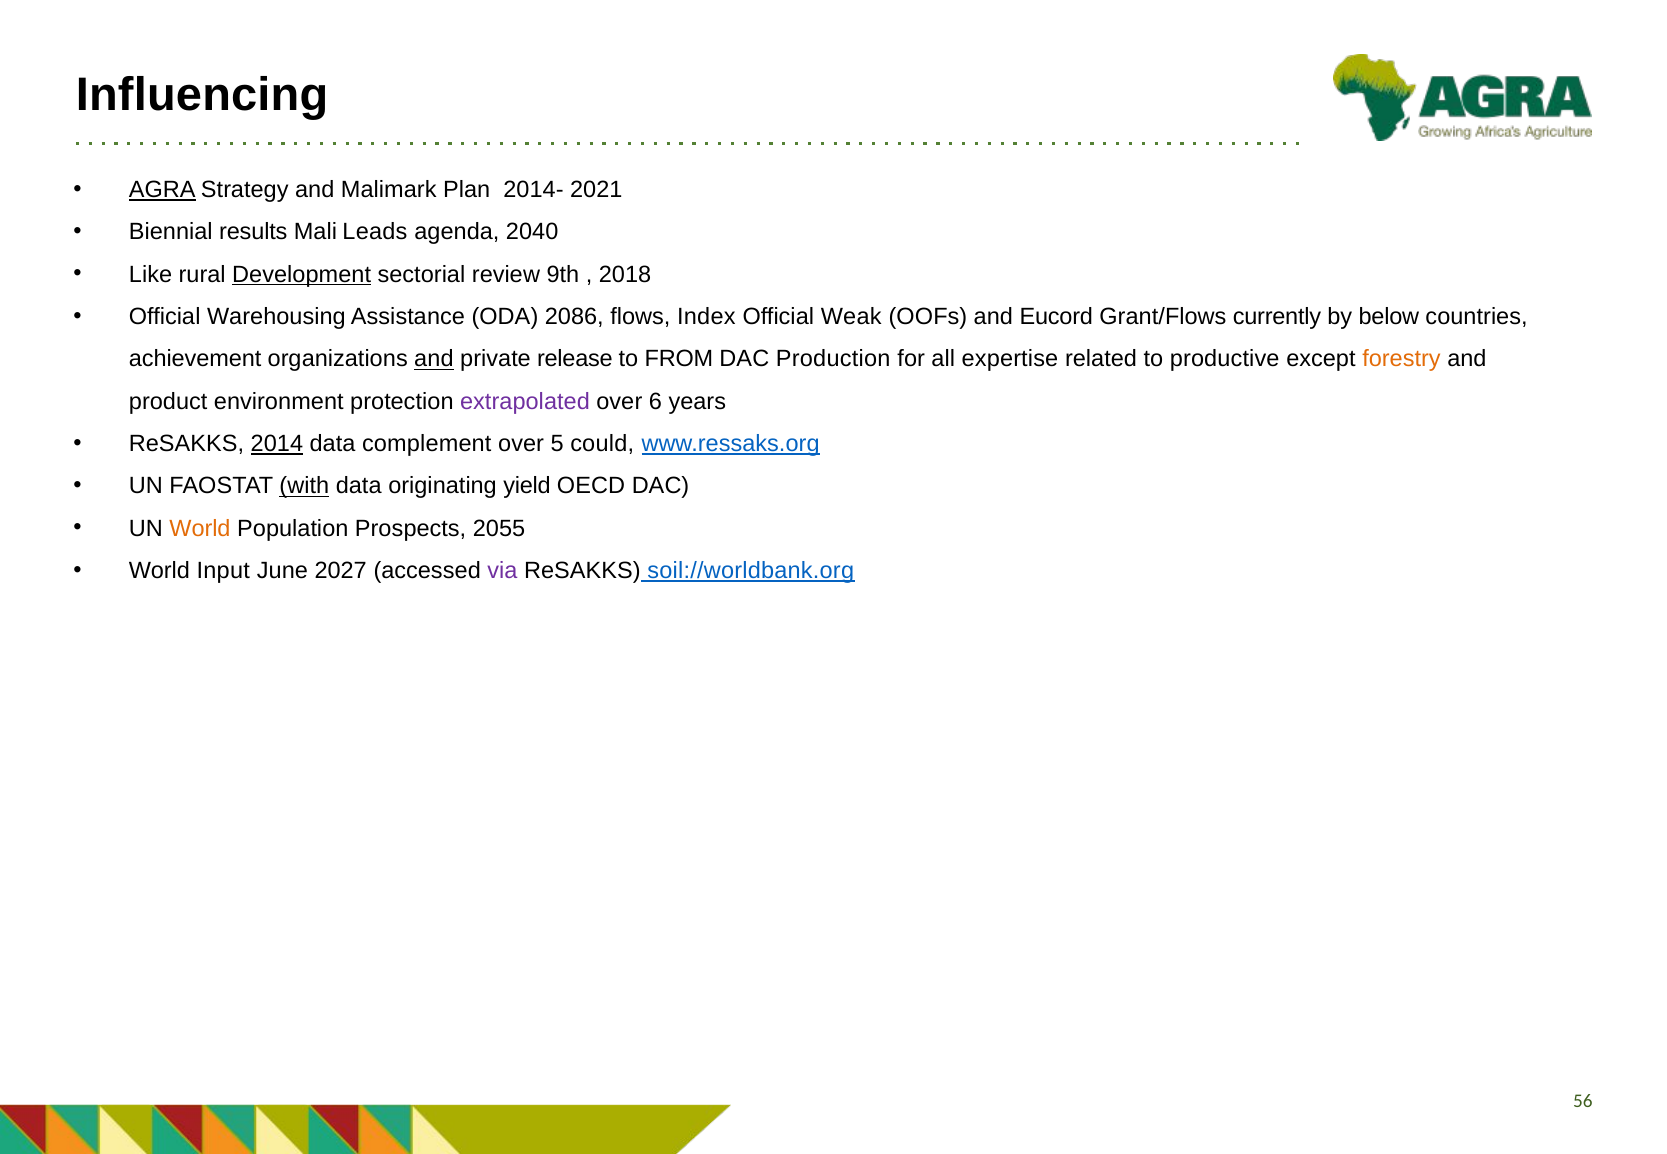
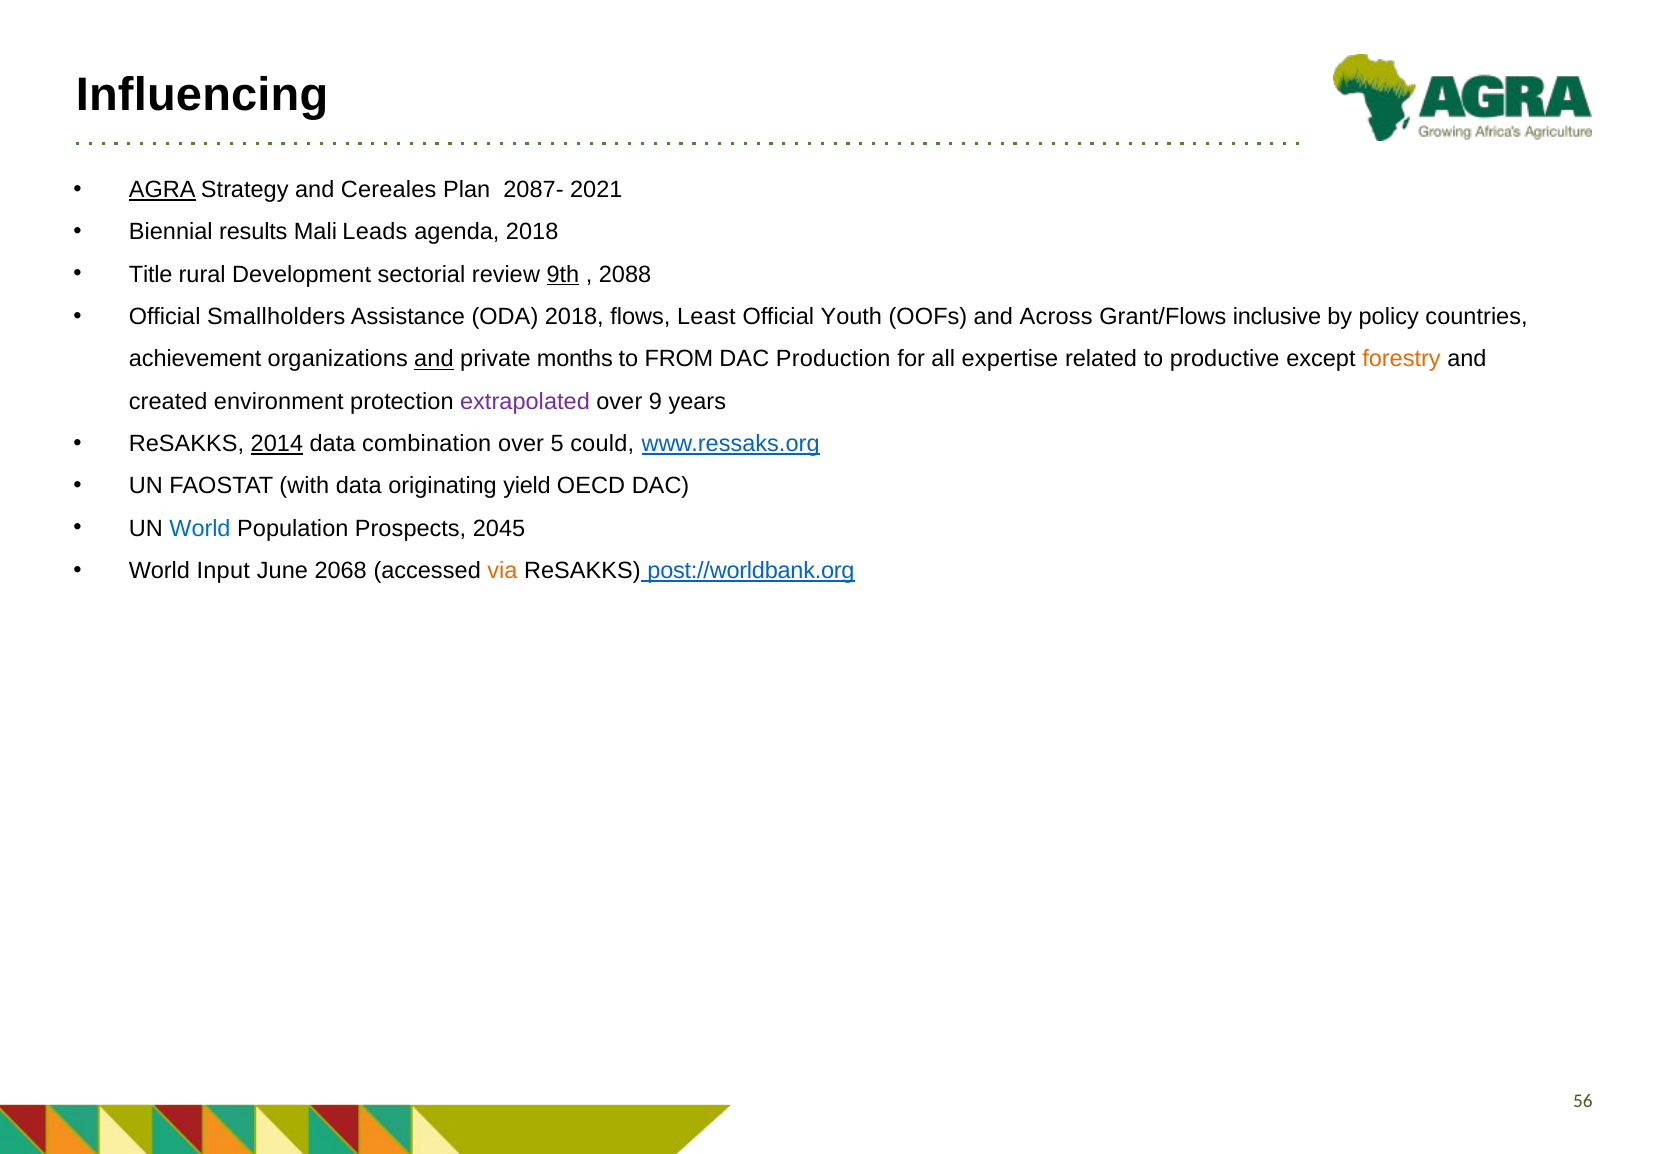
Malimark: Malimark -> Cereales
2014-: 2014- -> 2087-
agenda 2040: 2040 -> 2018
Like: Like -> Title
Development underline: present -> none
9th underline: none -> present
2018: 2018 -> 2088
Warehousing: Warehousing -> Smallholders
ODA 2086: 2086 -> 2018
Index: Index -> Least
Weak: Weak -> Youth
Eucord: Eucord -> Across
currently: currently -> inclusive
below: below -> policy
release: release -> months
product: product -> created
6: 6 -> 9
complement: complement -> combination
with underline: present -> none
World at (200, 529) colour: orange -> blue
2055: 2055 -> 2045
2027: 2027 -> 2068
via colour: purple -> orange
soil://worldbank.org: soil://worldbank.org -> post://worldbank.org
